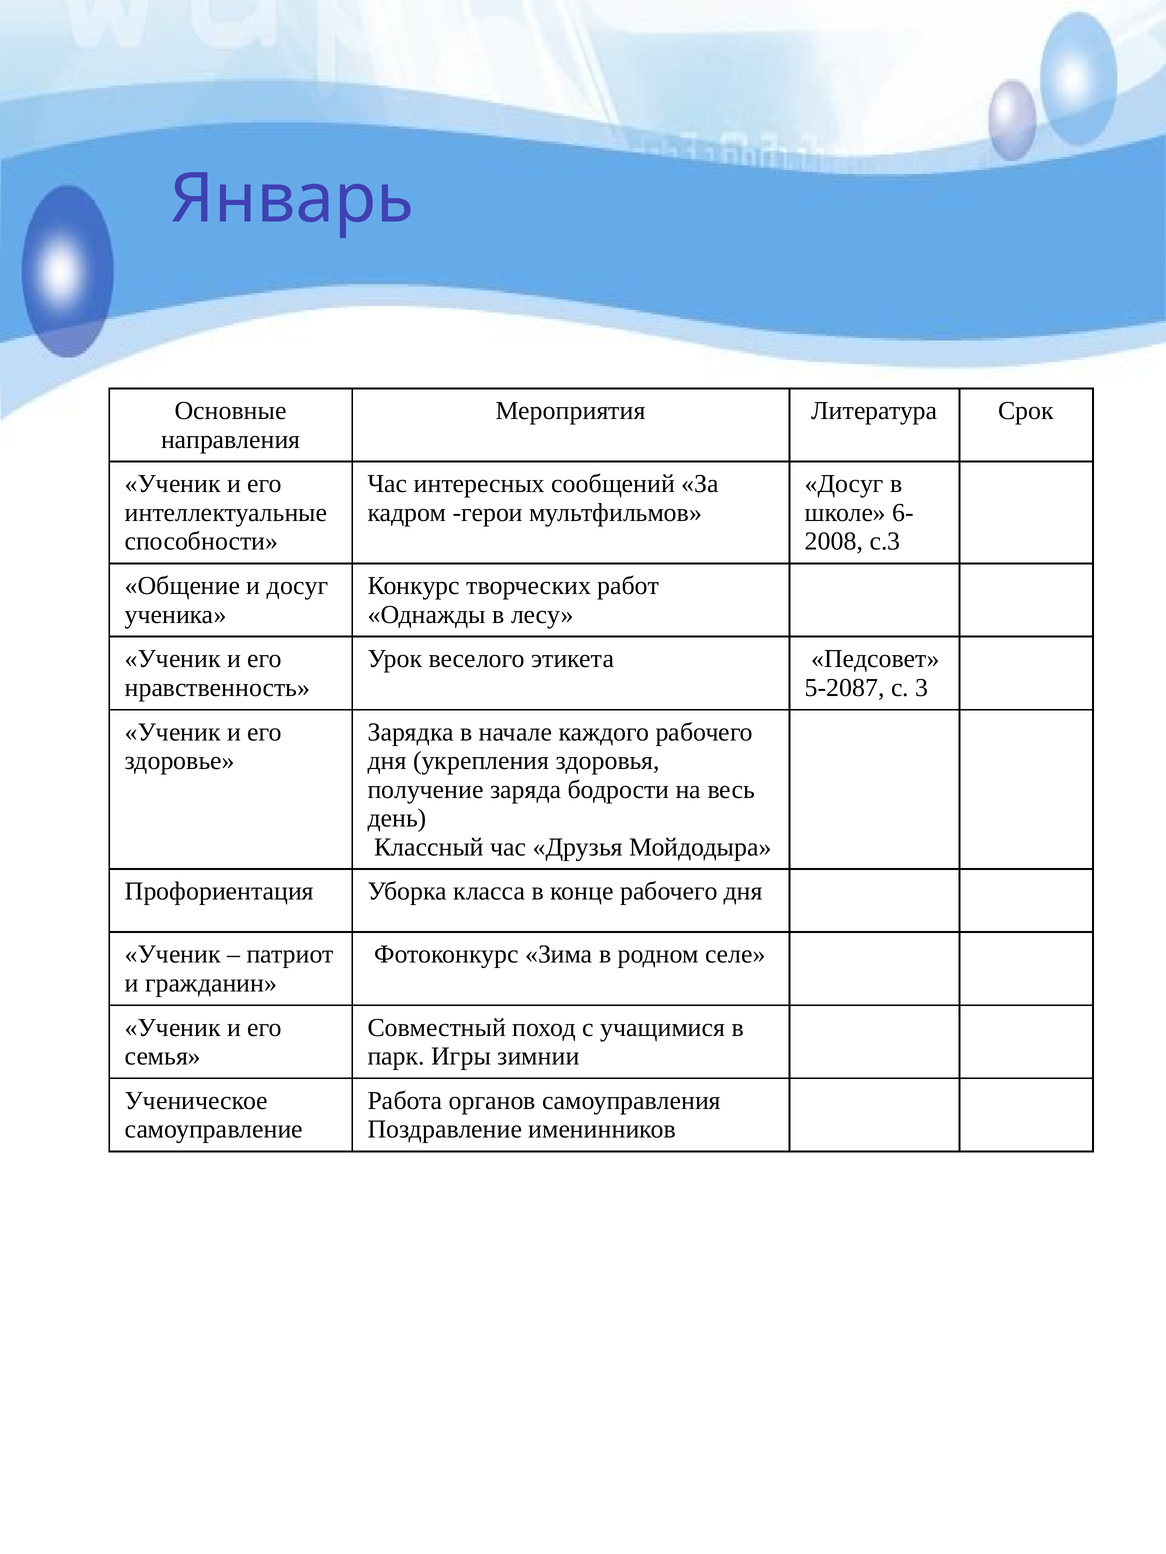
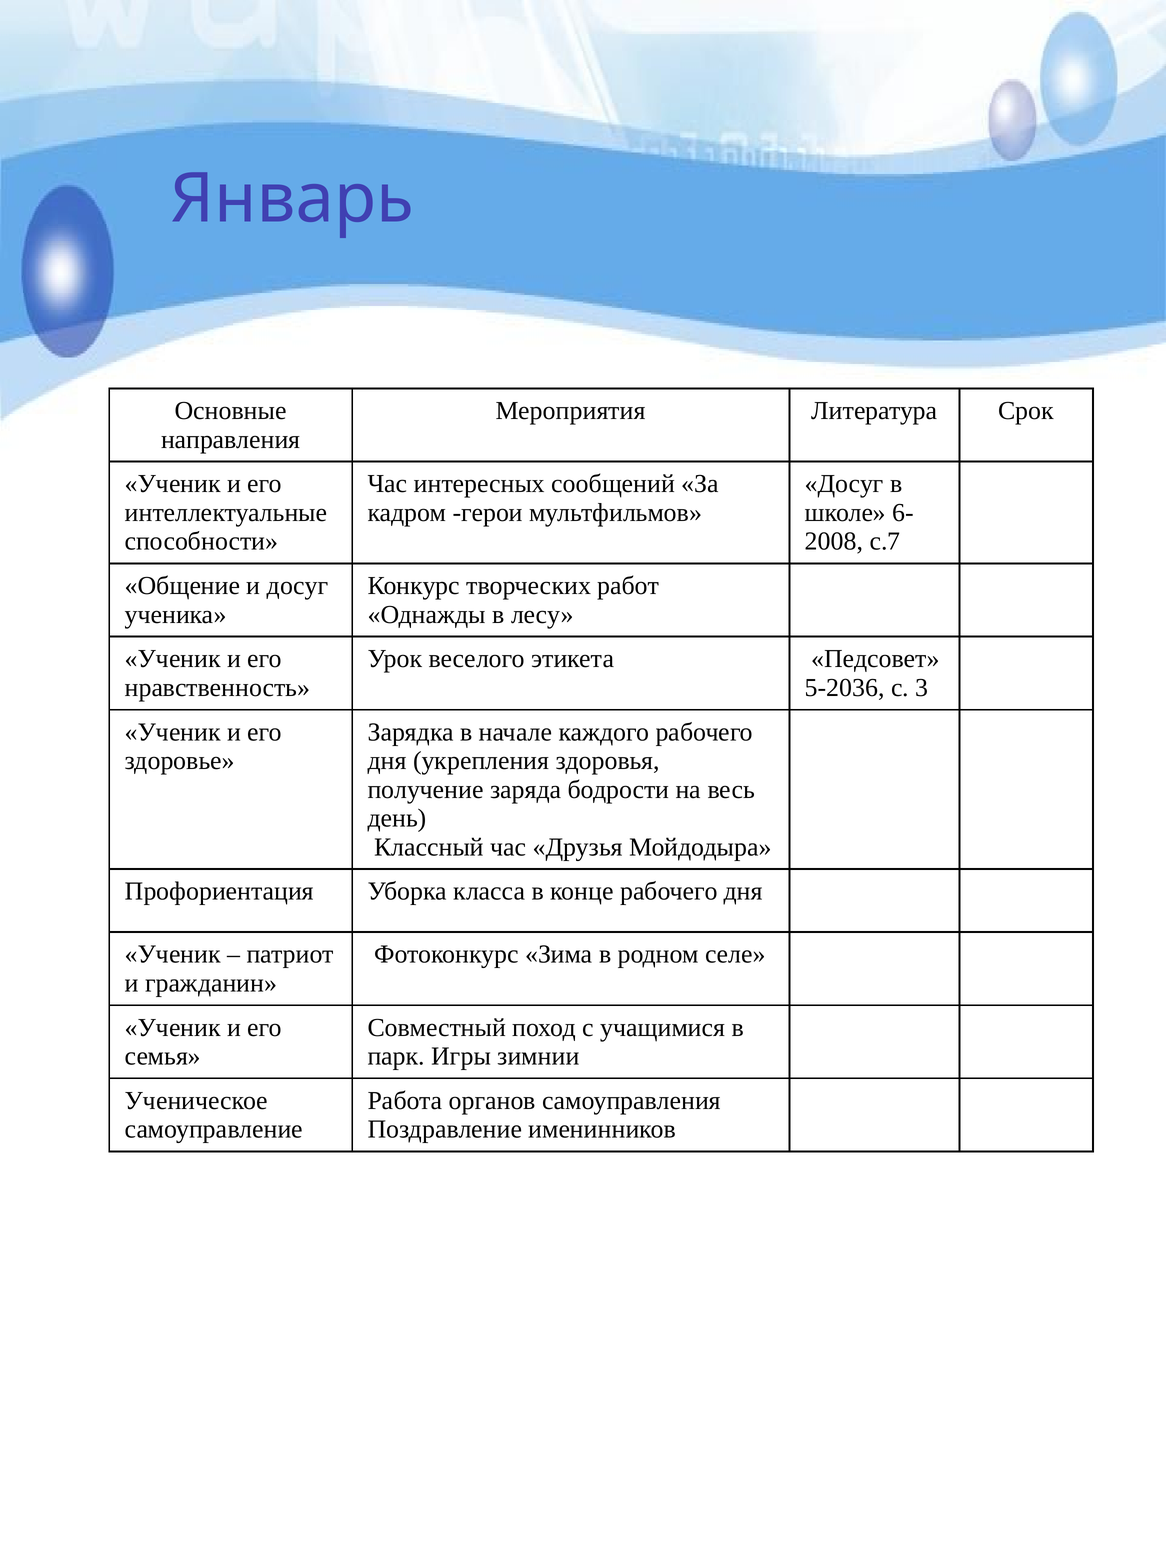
с.3: с.3 -> с.7
5-2087: 5-2087 -> 5-2036
